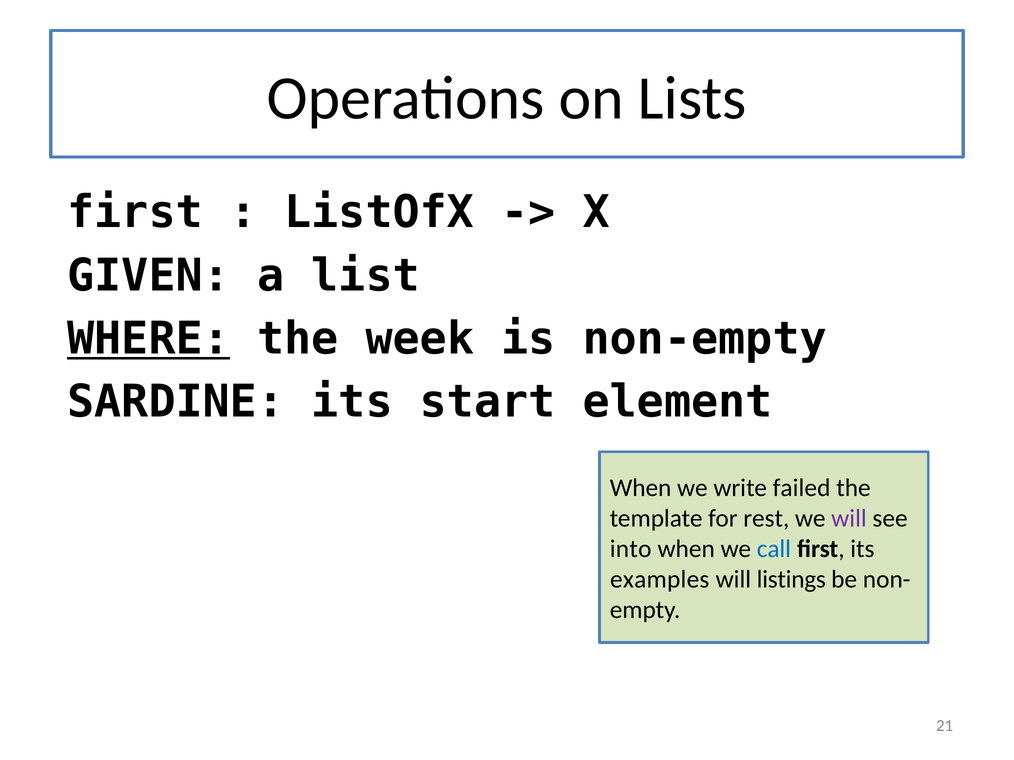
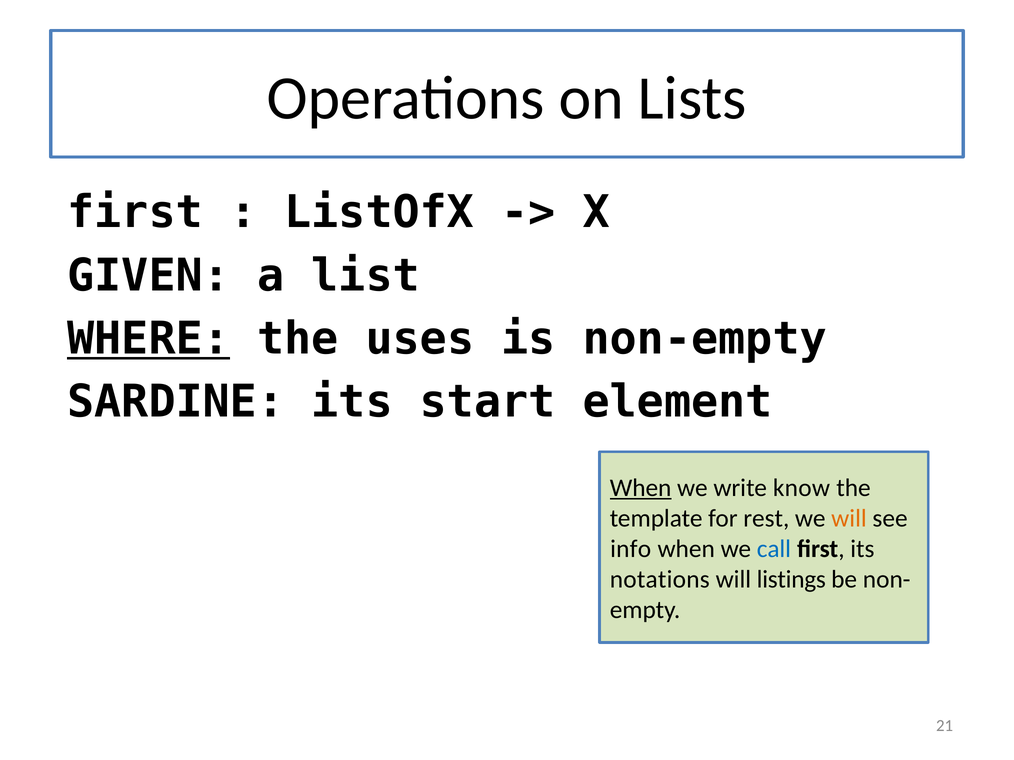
week: week -> uses
When at (641, 488) underline: none -> present
failed: failed -> know
will at (849, 519) colour: purple -> orange
into: into -> info
examples: examples -> notations
